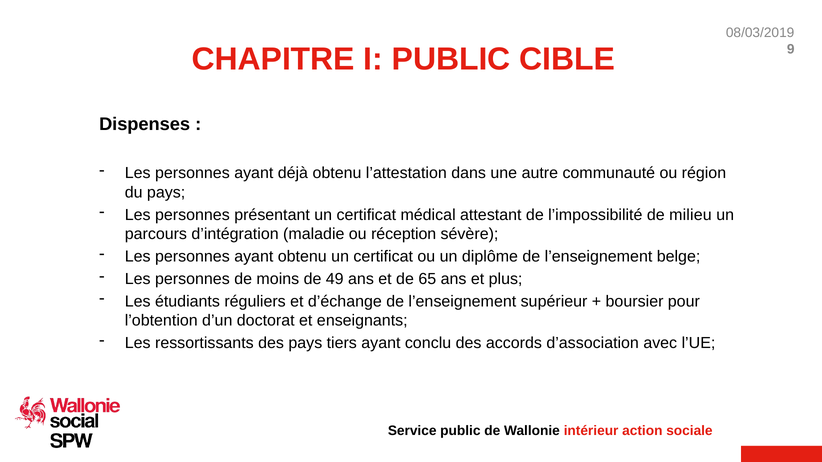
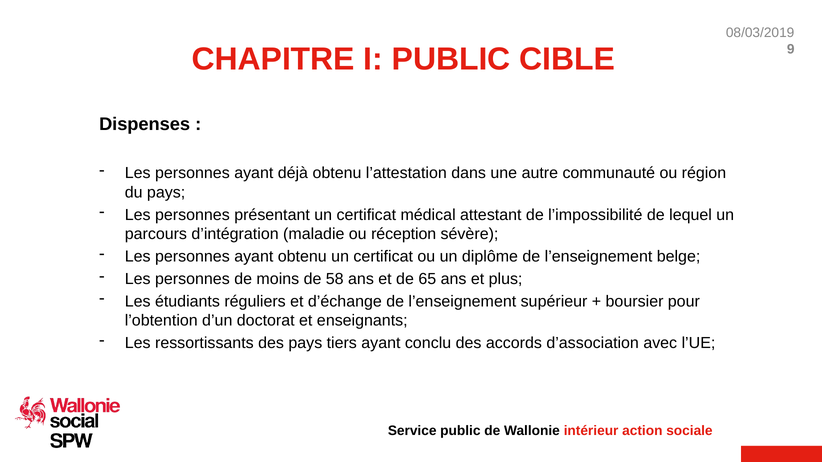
milieu: milieu -> lequel
49: 49 -> 58
